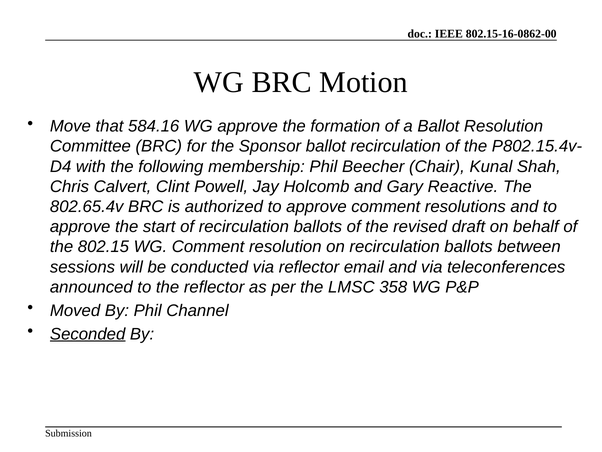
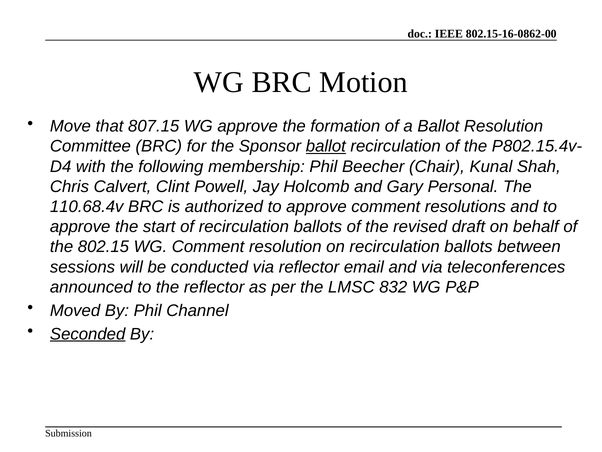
584.16: 584.16 -> 807.15
ballot at (326, 146) underline: none -> present
Reactive: Reactive -> Personal
802.65.4v: 802.65.4v -> 110.68.4v
358: 358 -> 832
